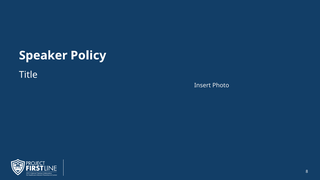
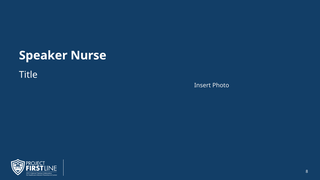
Policy: Policy -> Nurse
